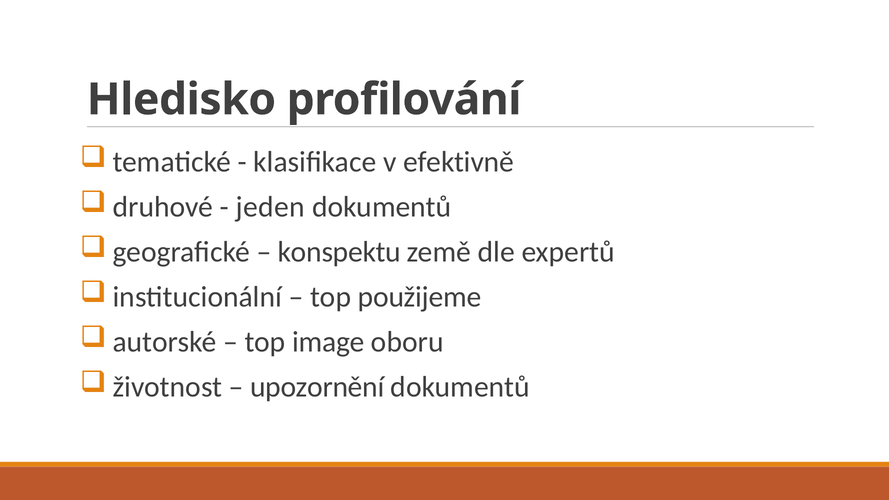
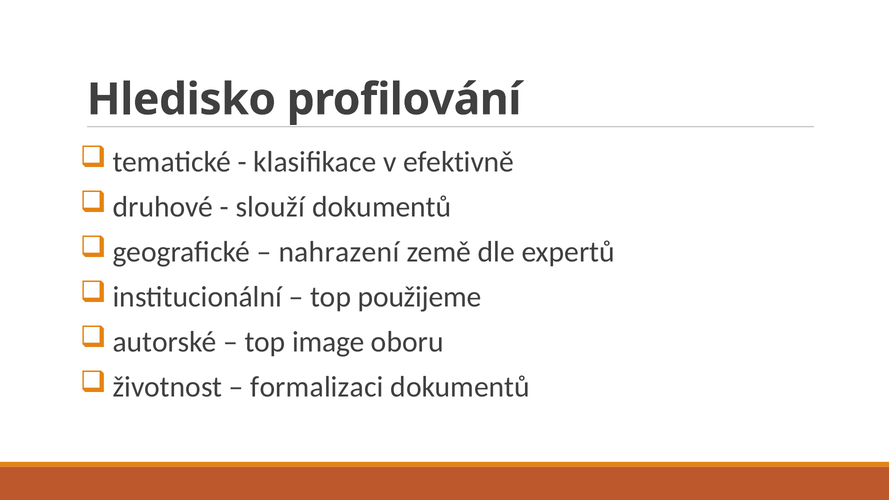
jeden: jeden -> slouží
konspektu: konspektu -> nahrazení
upozornění: upozornění -> formalizaci
